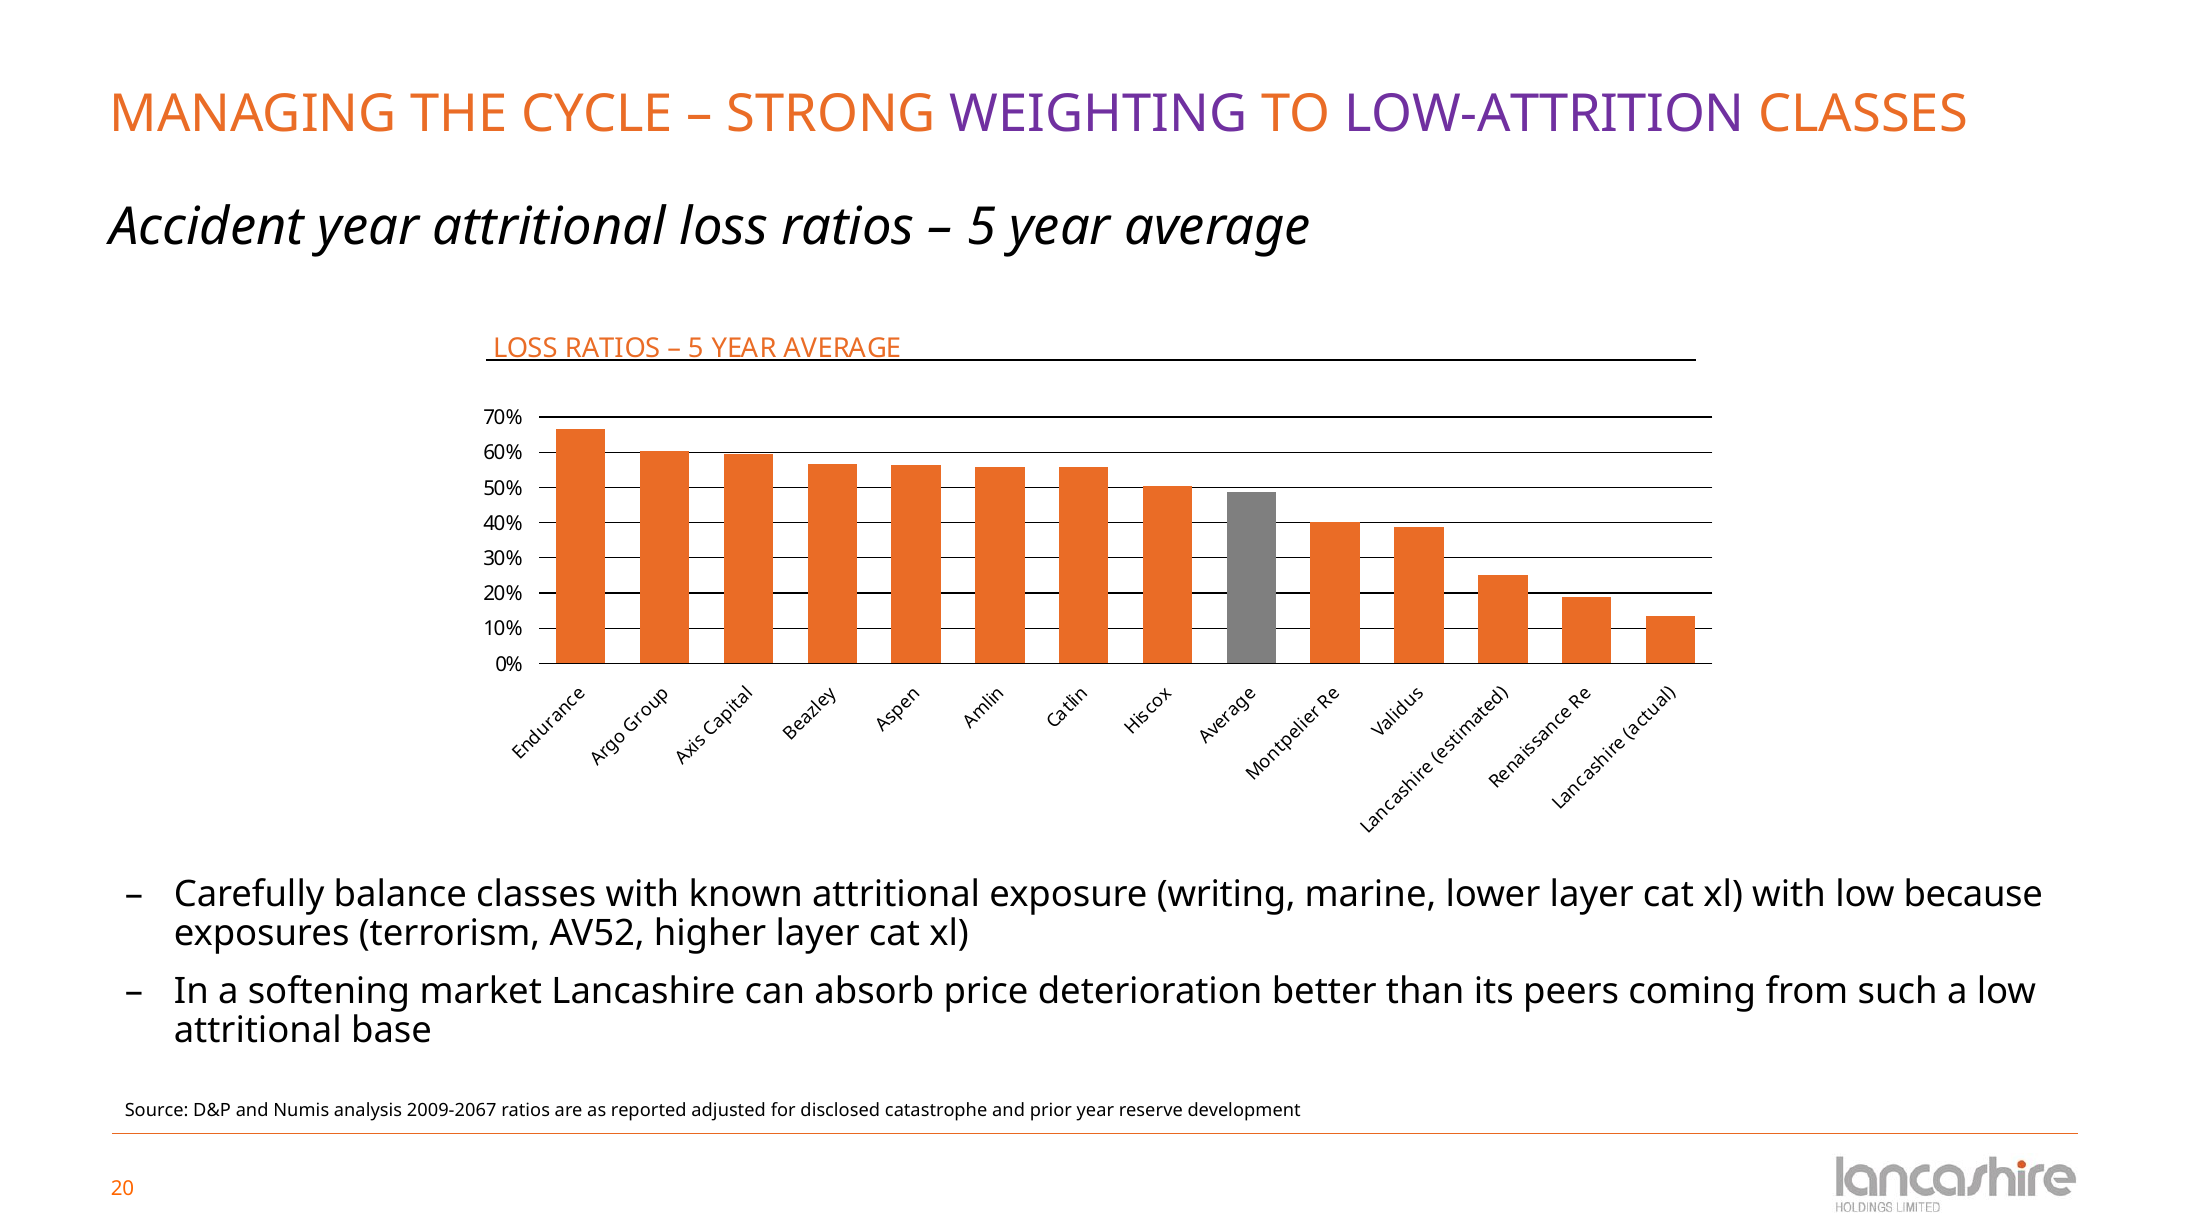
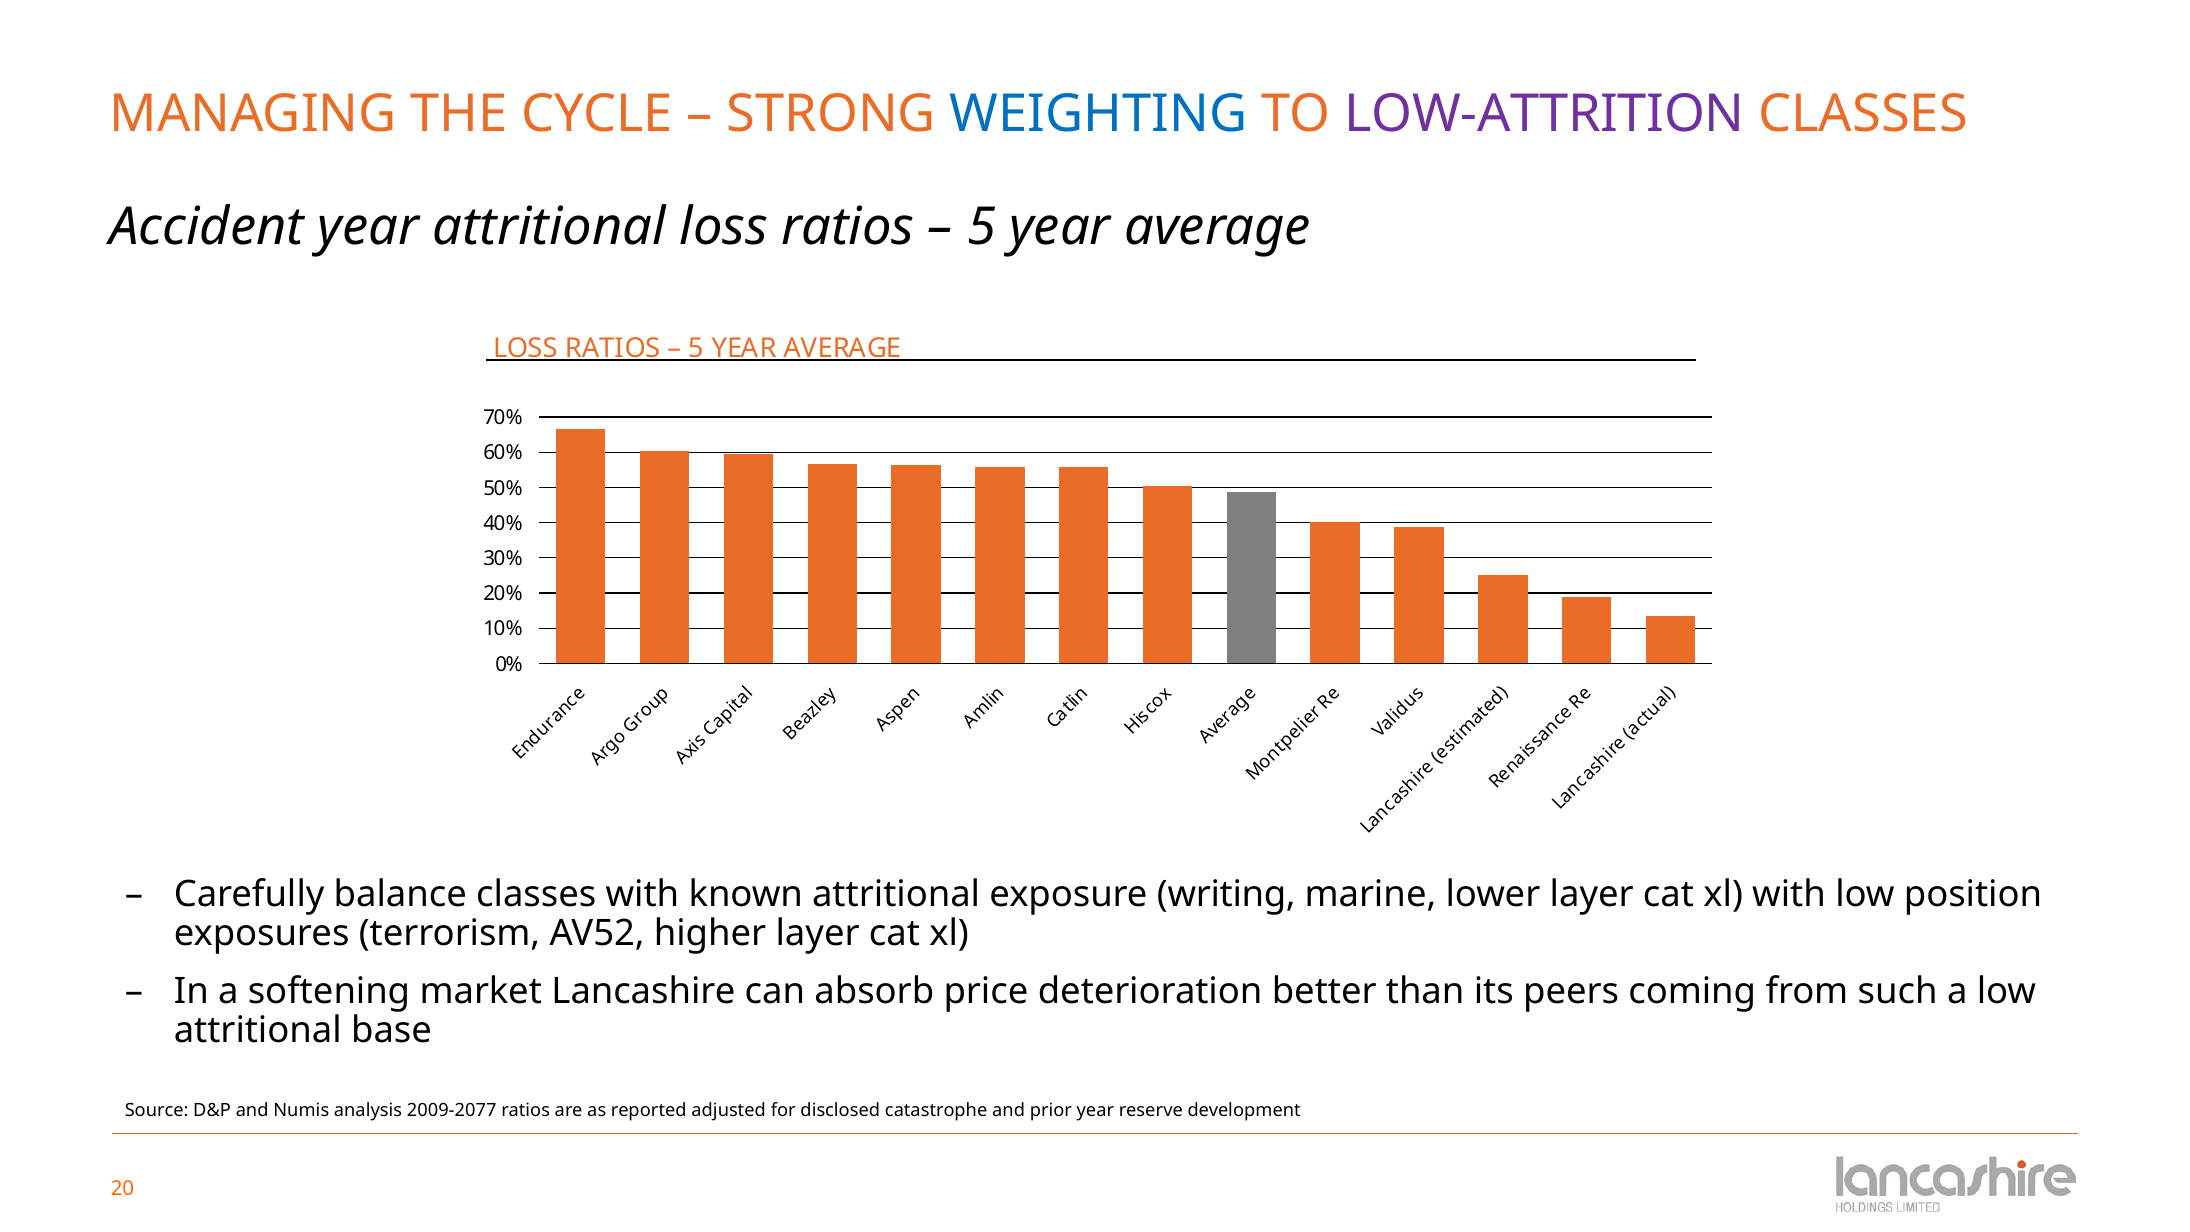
WEIGHTING colour: purple -> blue
because: because -> position
2009-2067: 2009-2067 -> 2009-2077
